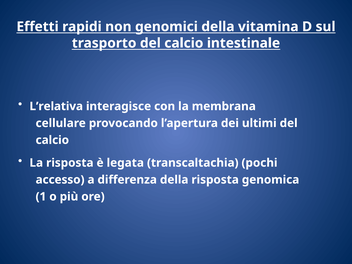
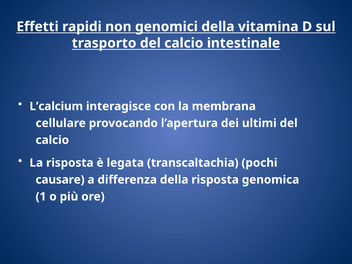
L’relativa: L’relativa -> L’calcium
accesso: accesso -> causare
